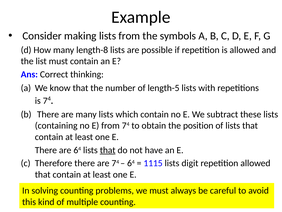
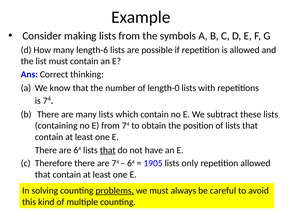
length-8: length-8 -> length-6
length-5: length-5 -> length-0
1115: 1115 -> 1905
digit: digit -> only
problems underline: none -> present
